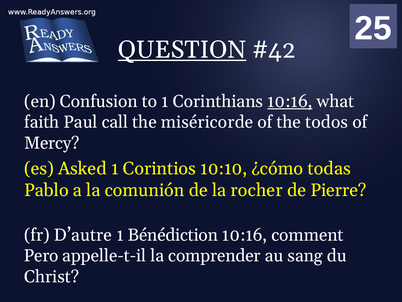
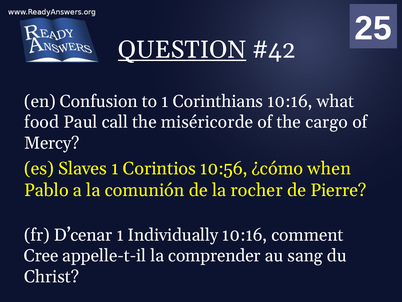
10:16 at (290, 101) underline: present -> none
faith: faith -> food
todos: todos -> cargo
Asked: Asked -> Slaves
10:10: 10:10 -> 10:56
todas: todas -> when
D’autre: D’autre -> D’cenar
Bénédiction: Bénédiction -> Individually
Pero: Pero -> Cree
